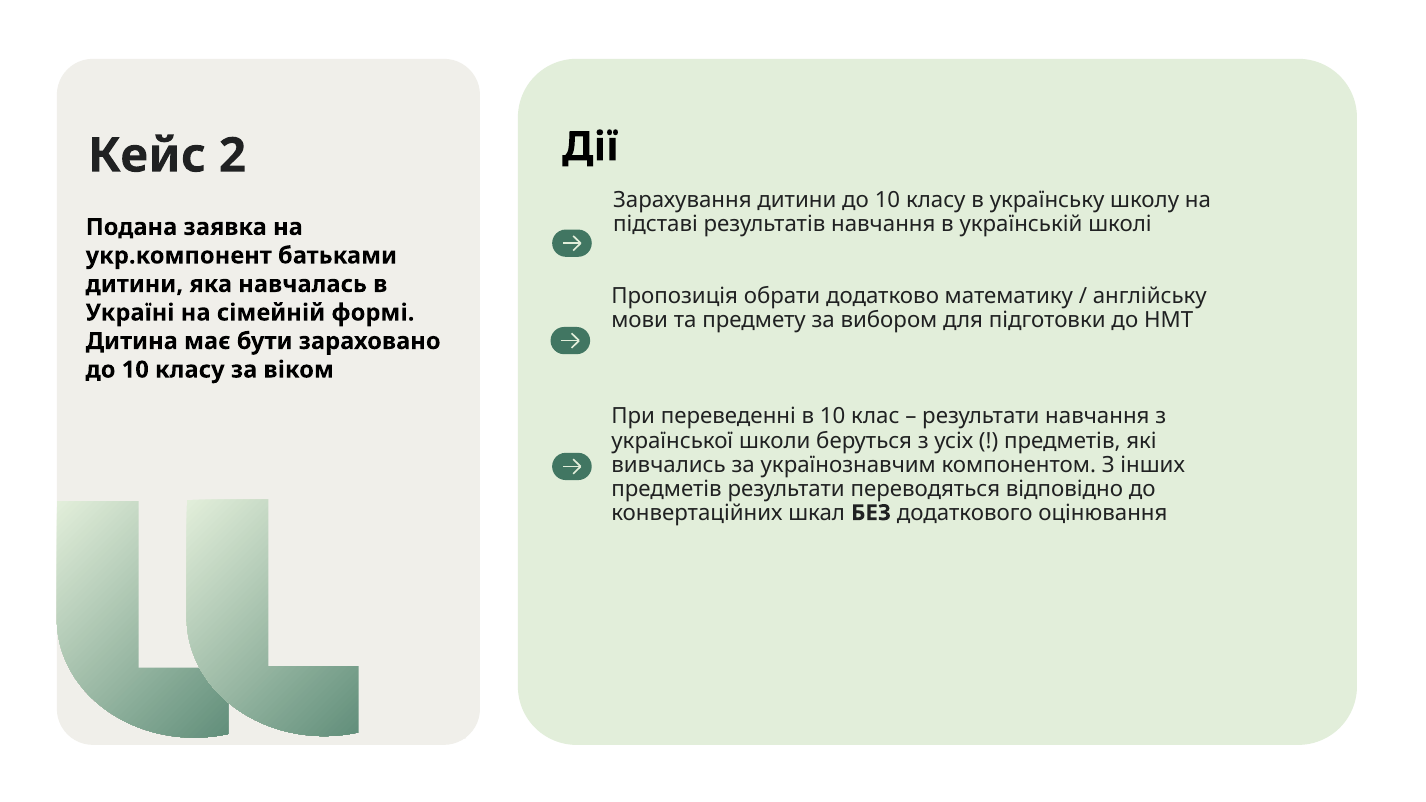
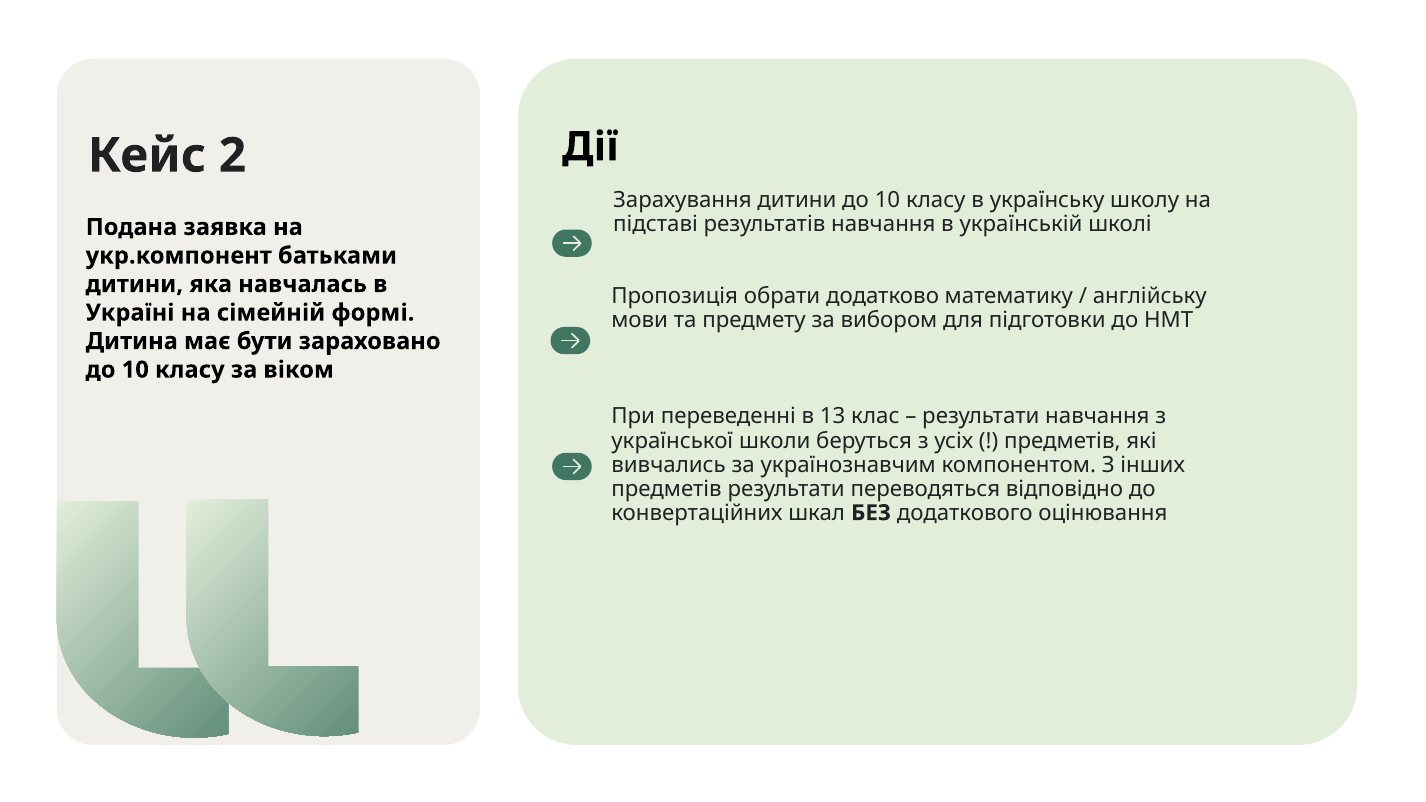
в 10: 10 -> 13
